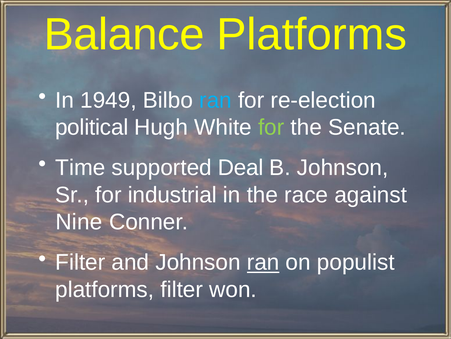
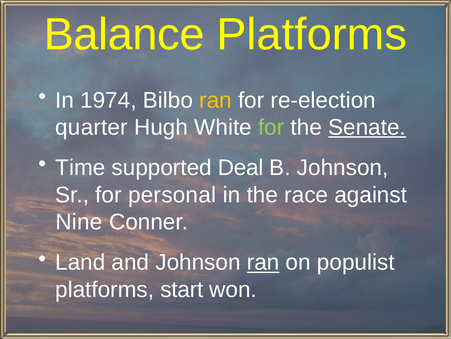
1949: 1949 -> 1974
ran at (216, 100) colour: light blue -> yellow
political: political -> quarter
Senate underline: none -> present
industrial: industrial -> personal
Filter at (80, 262): Filter -> Land
platforms filter: filter -> start
